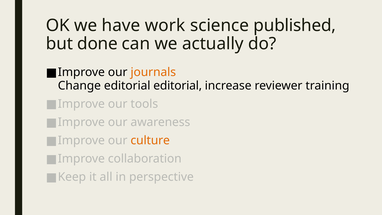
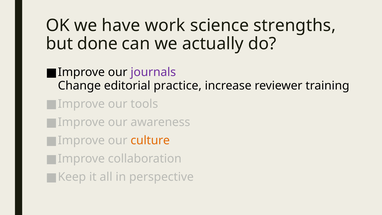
published: published -> strengths
journals colour: orange -> purple
editorial editorial: editorial -> practice
